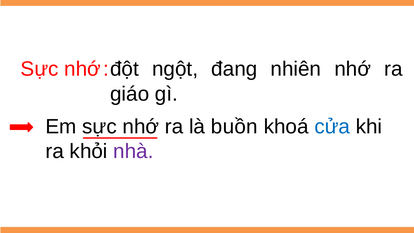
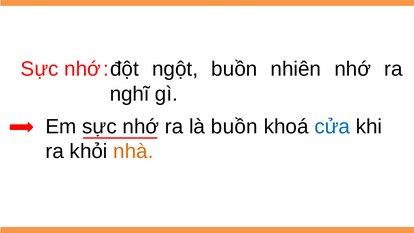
ngột đang: đang -> buồn
giáo: giáo -> nghĩ
nhà colour: purple -> orange
